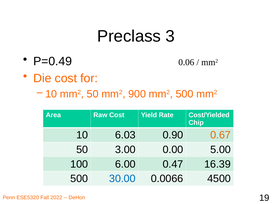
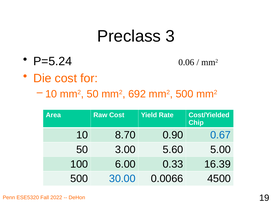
P=0.49: P=0.49 -> P=5.24
900: 900 -> 692
6.03: 6.03 -> 8.70
0.67 colour: orange -> blue
0.00: 0.00 -> 5.60
0.47: 0.47 -> 0.33
